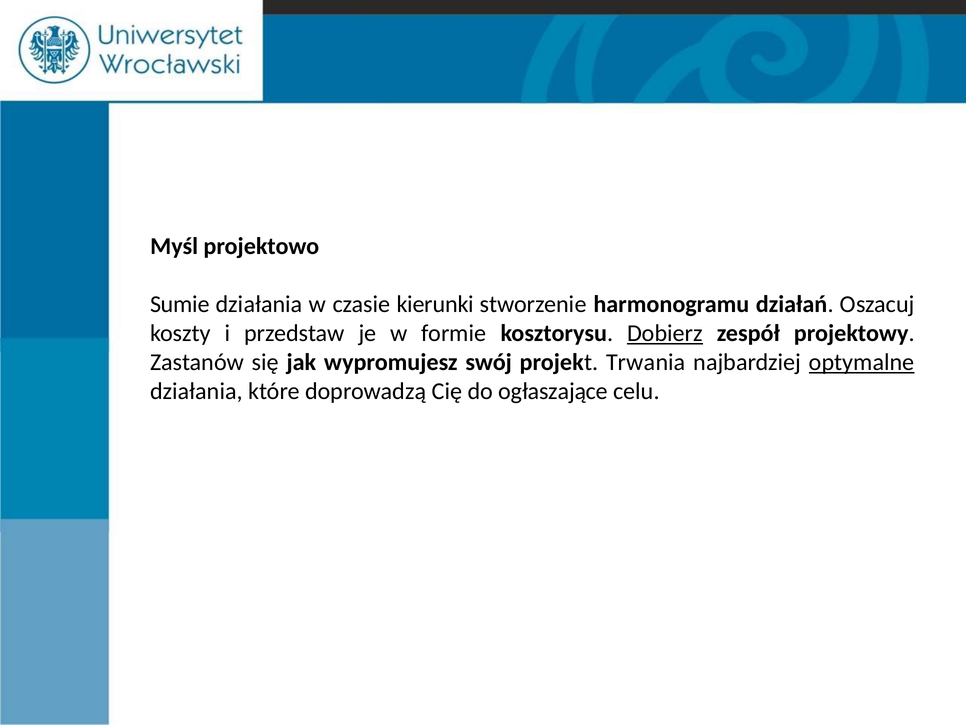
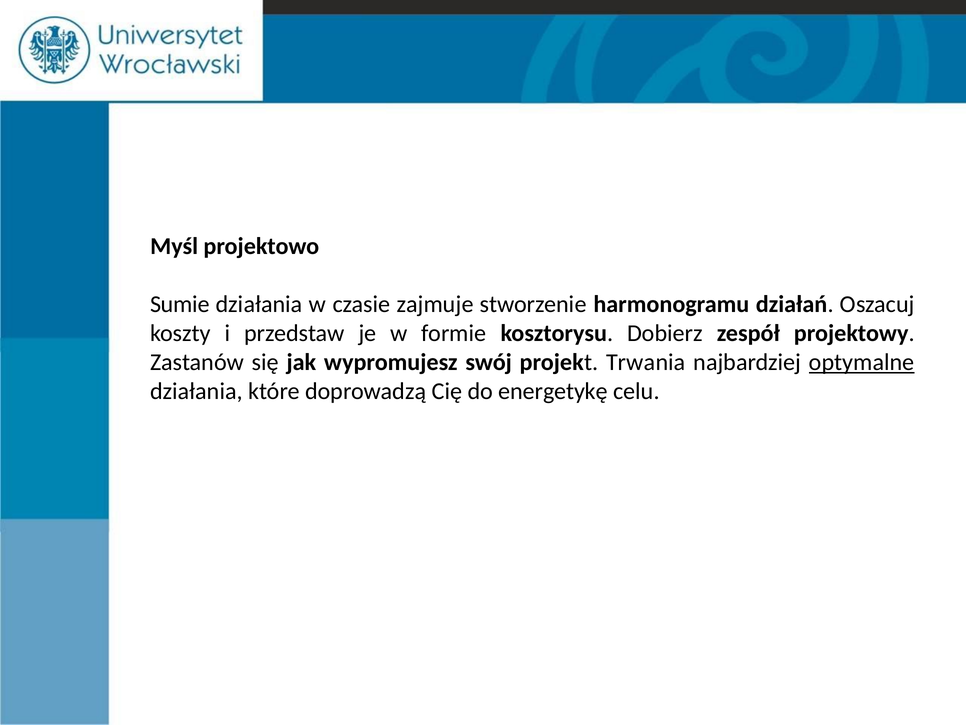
kierunki: kierunki -> zajmuje
Dobierz underline: present -> none
ogłaszające: ogłaszające -> energetykę
